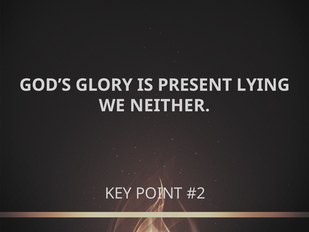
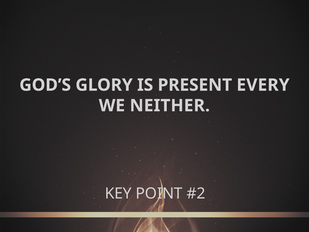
LYING: LYING -> EVERY
